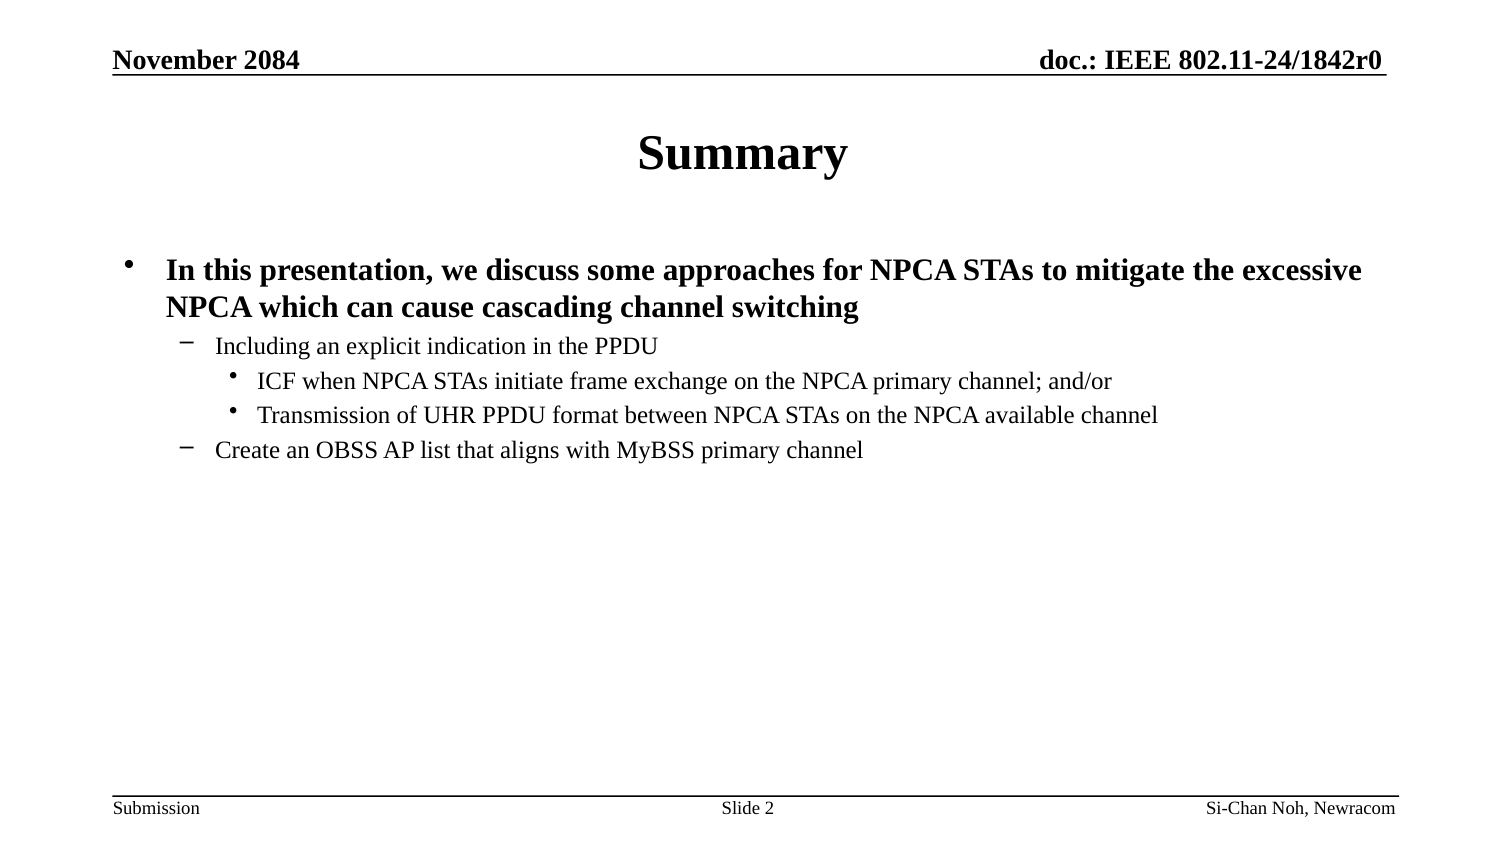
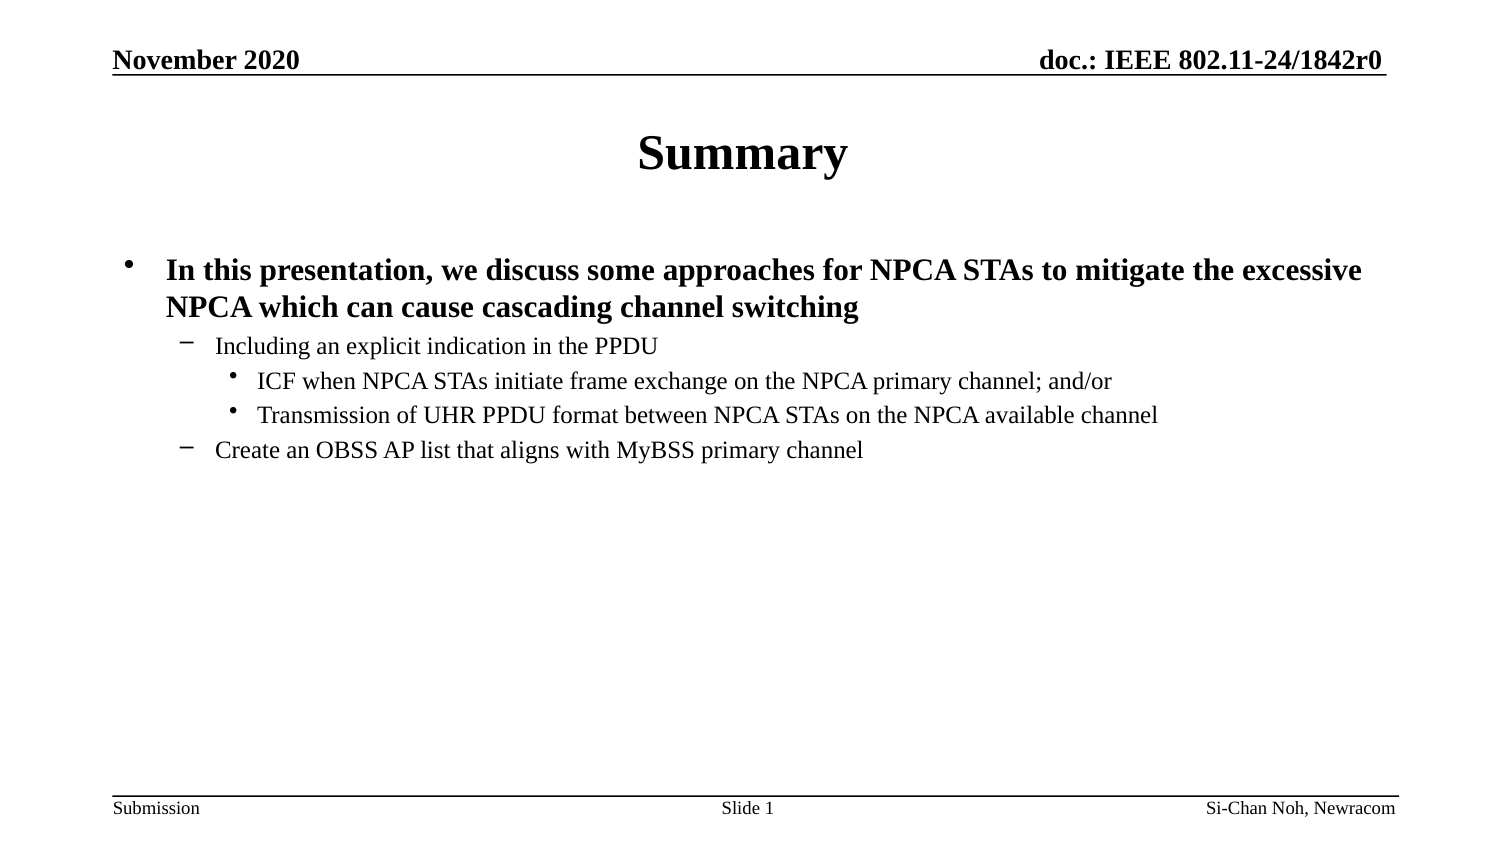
2084: 2084 -> 2020
2: 2 -> 1
